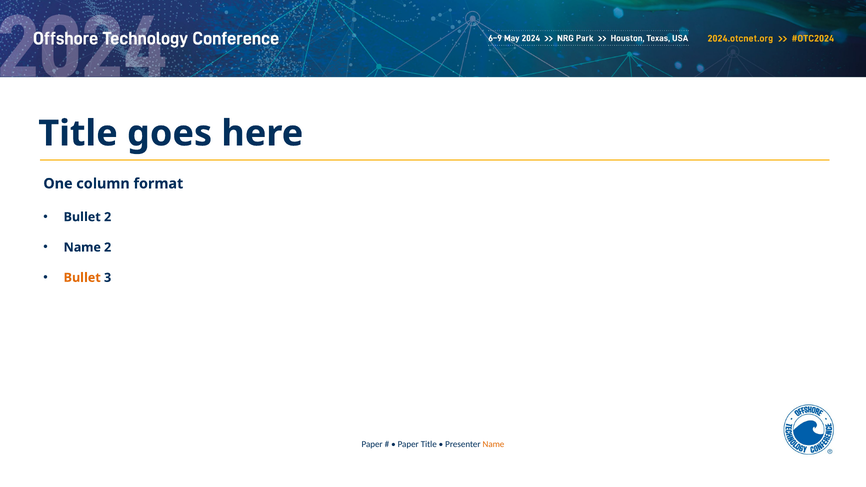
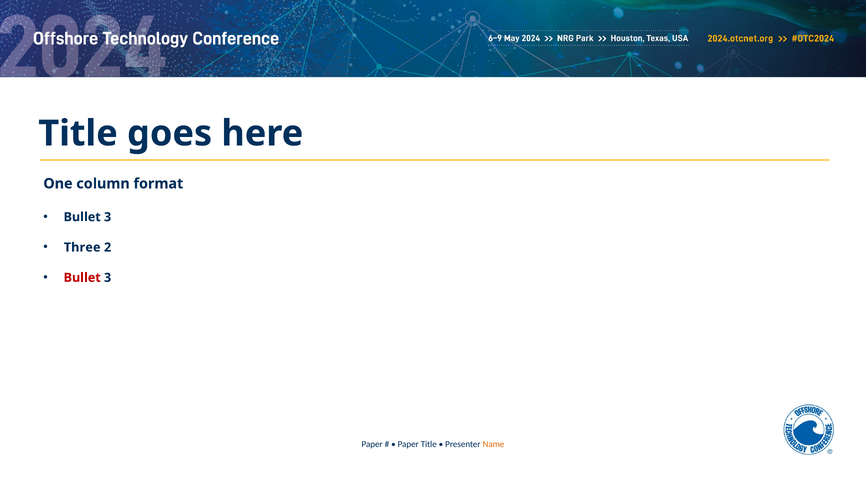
2 at (108, 217): 2 -> 3
Name at (82, 247): Name -> Three
Bullet at (82, 278) colour: orange -> red
